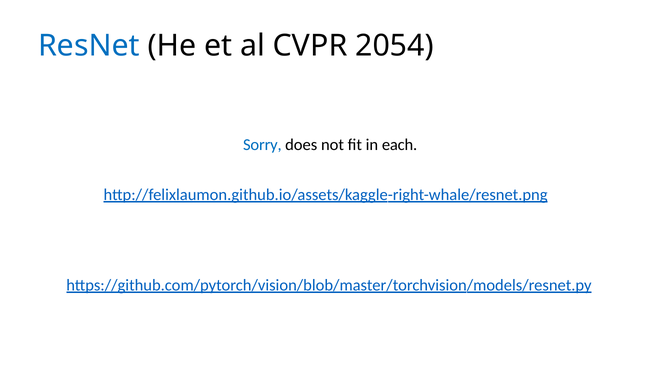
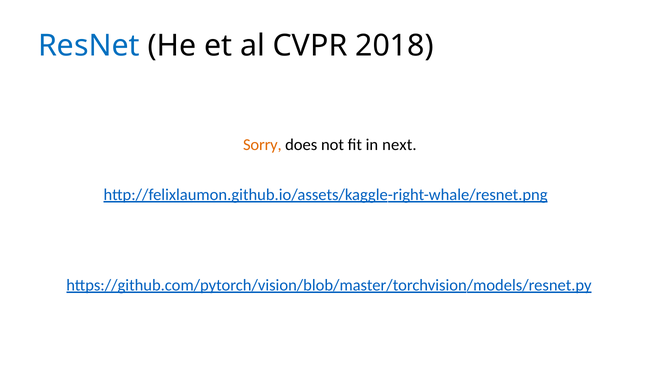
2054: 2054 -> 2018
Sorry colour: blue -> orange
each: each -> next
